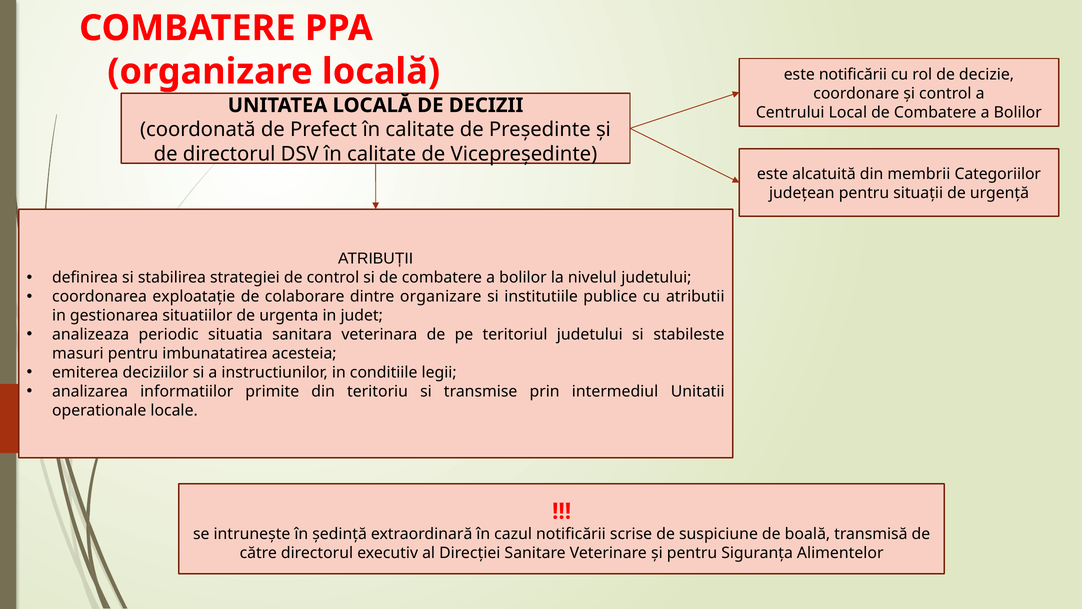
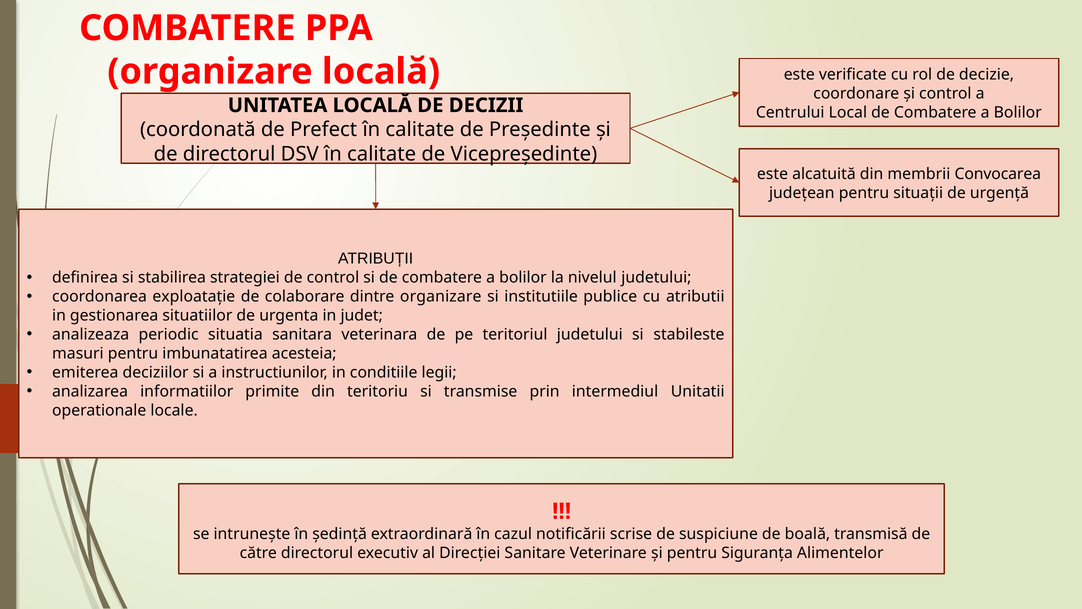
este notificării: notificării -> verificate
Categoriilor: Categoriilor -> Convocarea
